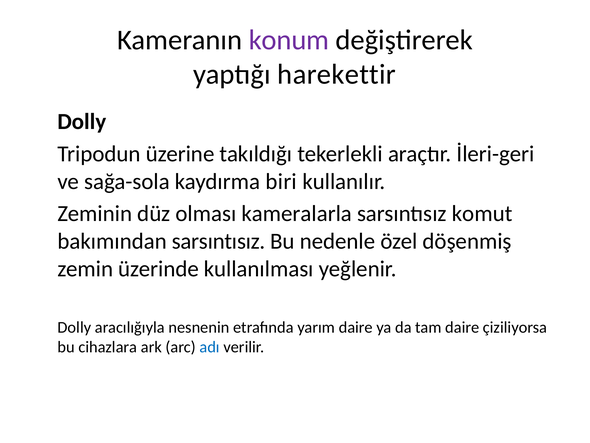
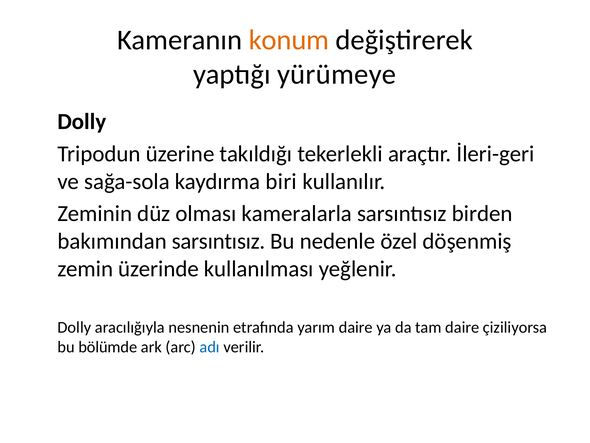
konum colour: purple -> orange
harekettir: harekettir -> yürümeye
komut: komut -> birden
cihazlara: cihazlara -> bölümde
